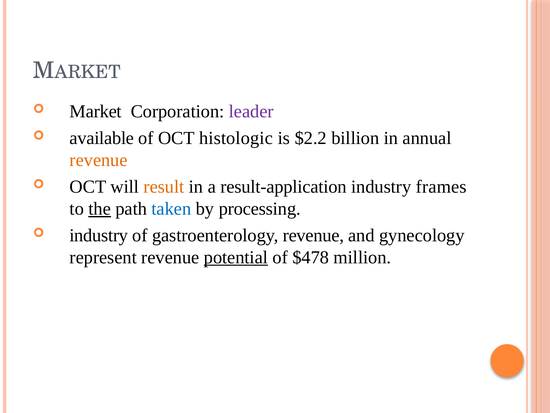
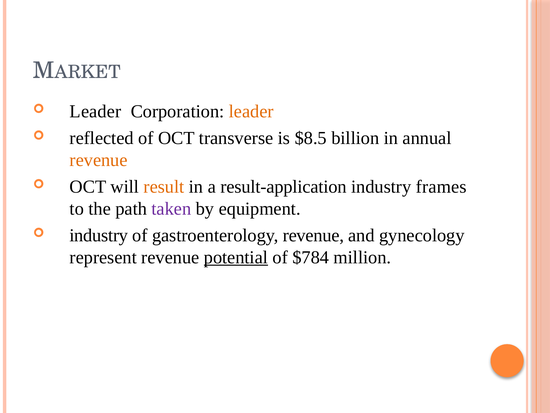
Market at (96, 111): Market -> Leader
leader at (251, 111) colour: purple -> orange
available: available -> reflected
histologic: histologic -> transverse
$2.2: $2.2 -> $8.5
the underline: present -> none
taken colour: blue -> purple
processing: processing -> equipment
$478: $478 -> $784
